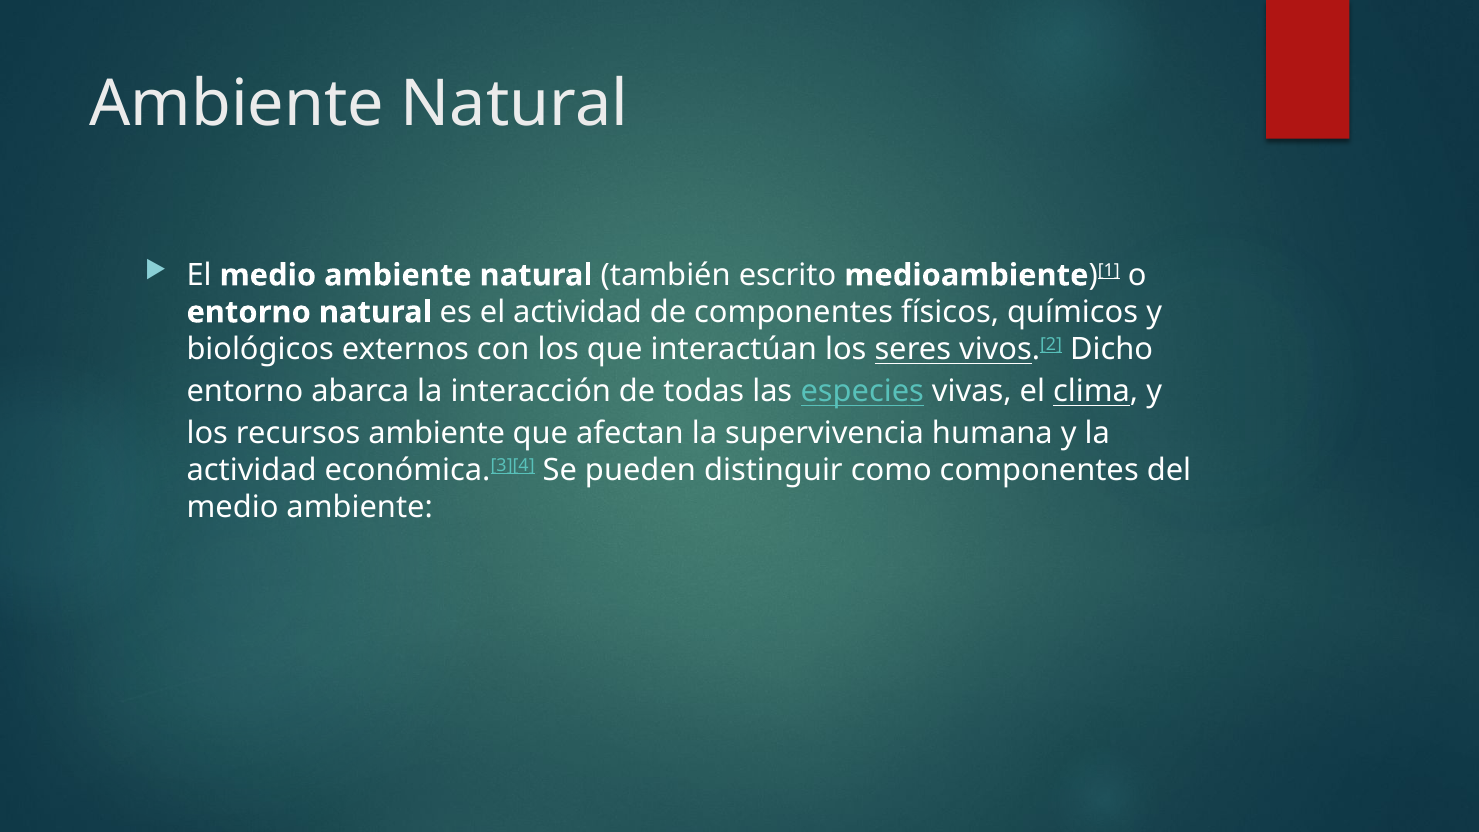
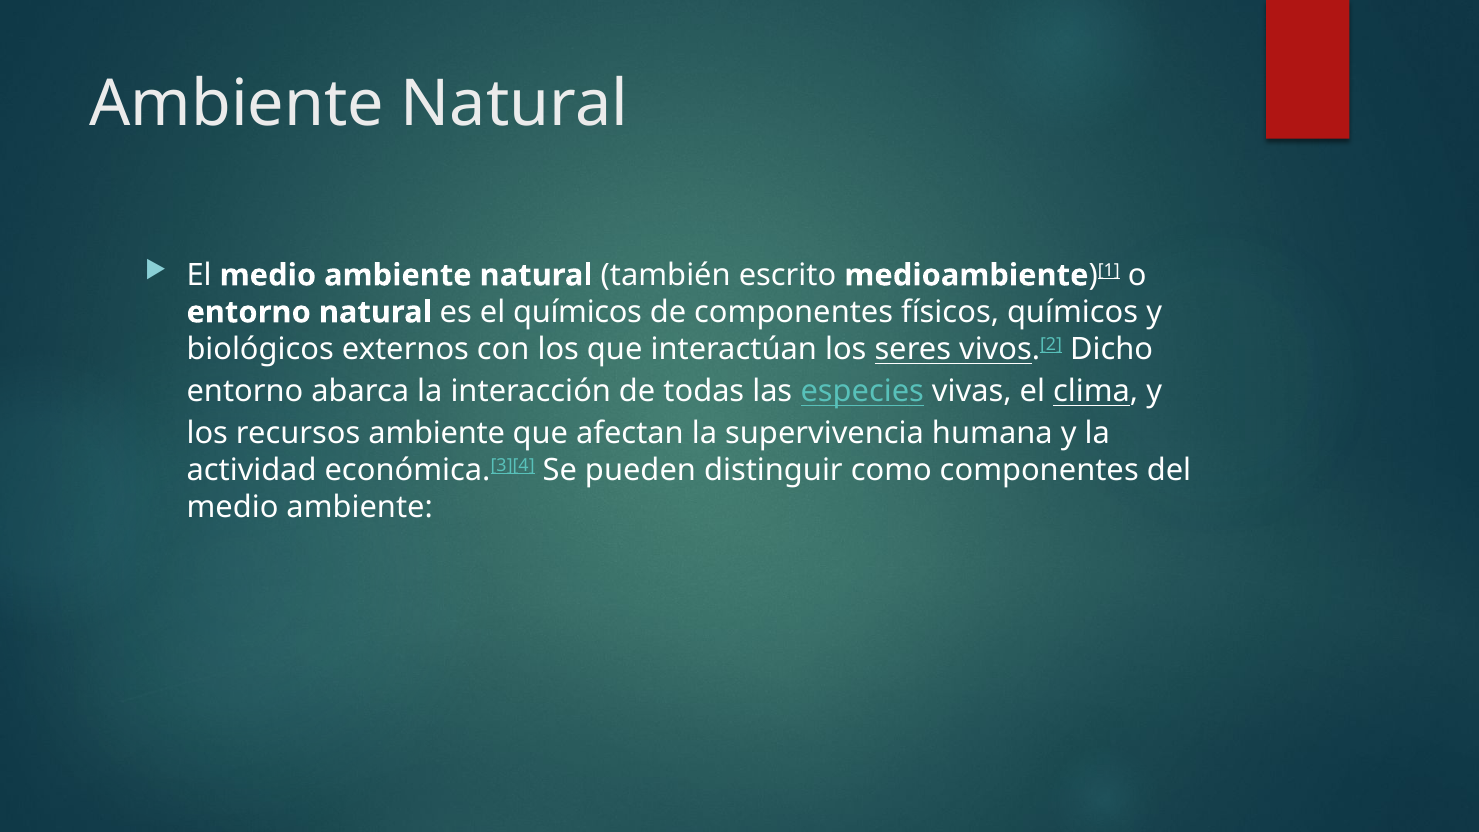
el actividad: actividad -> químicos
